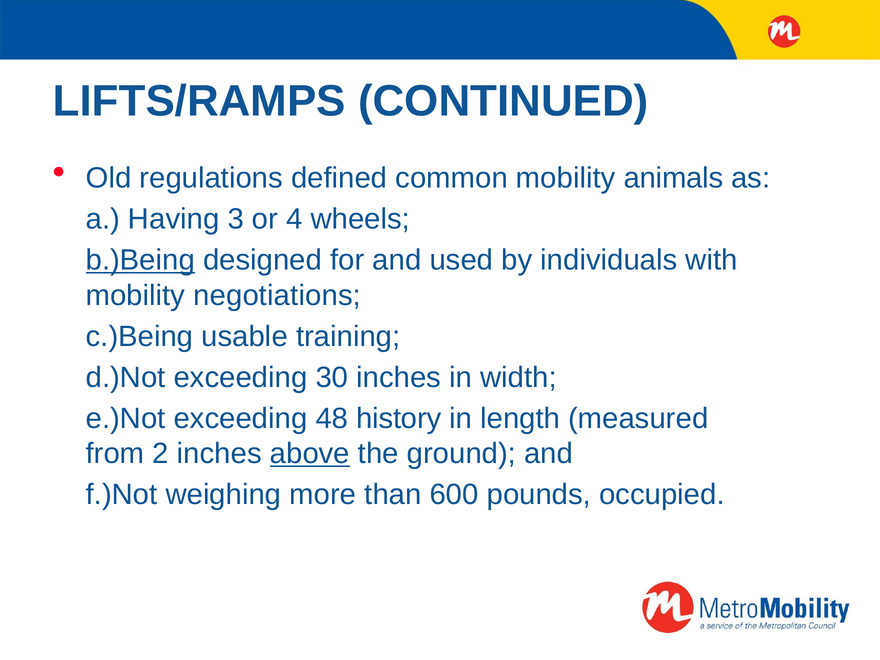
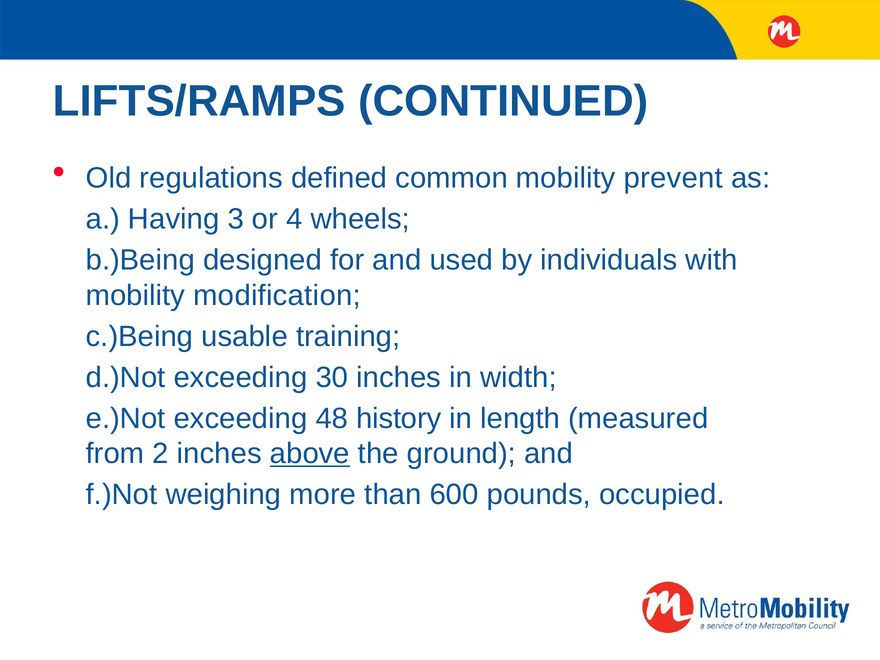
animals: animals -> prevent
b.)Being underline: present -> none
negotiations: negotiations -> modification
